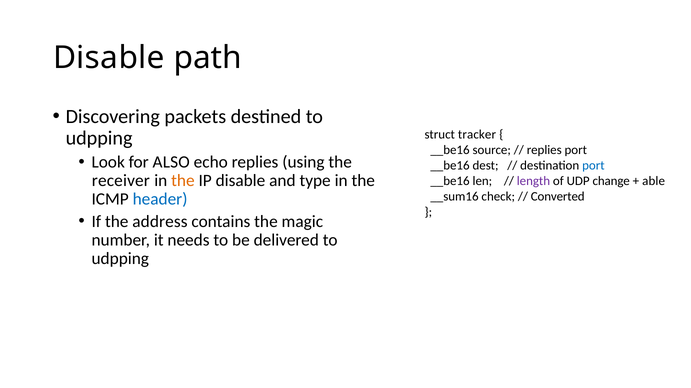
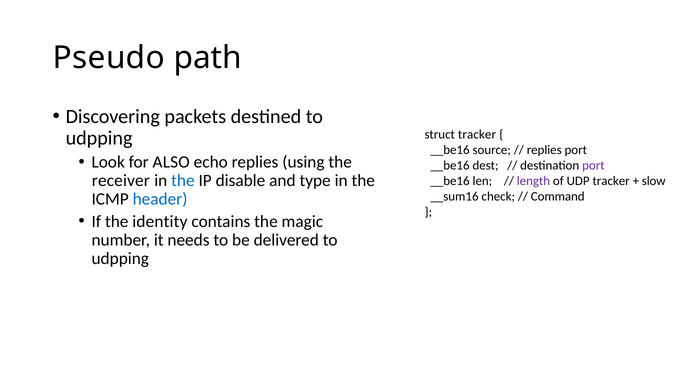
Disable at (109, 58): Disable -> Pseudo
port at (593, 166) colour: blue -> purple
the at (183, 181) colour: orange -> blue
UDP change: change -> tracker
able: able -> slow
Converted: Converted -> Command
address: address -> identity
